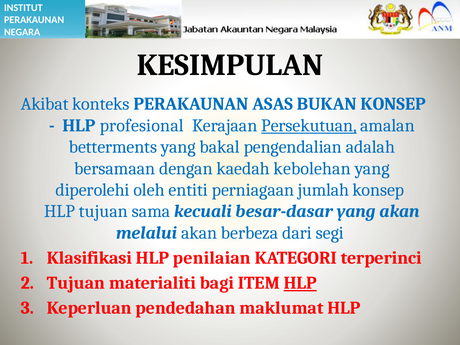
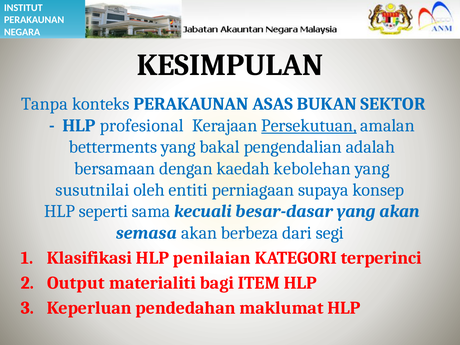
Akibat: Akibat -> Tanpa
BUKAN KONSEP: KONSEP -> SEKTOR
diperolehi: diperolehi -> susutnilai
jumlah: jumlah -> supaya
HLP tujuan: tujuan -> seperti
melalui: melalui -> semasa
Tujuan at (76, 283): Tujuan -> Output
HLP at (300, 283) underline: present -> none
